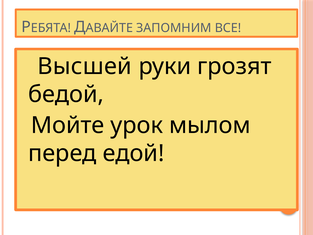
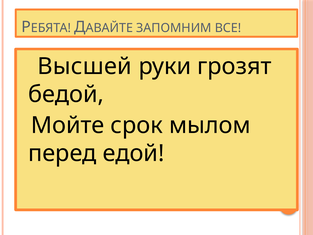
урок: урок -> срок
